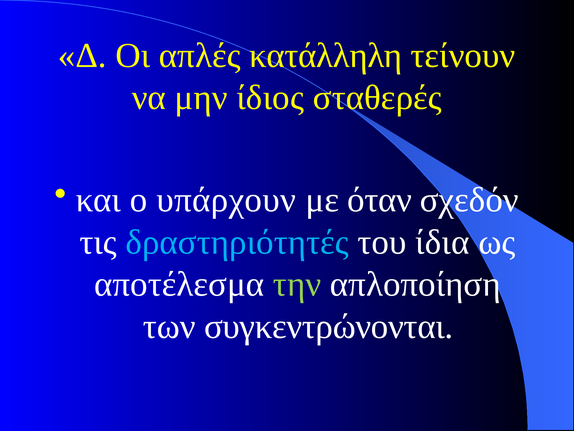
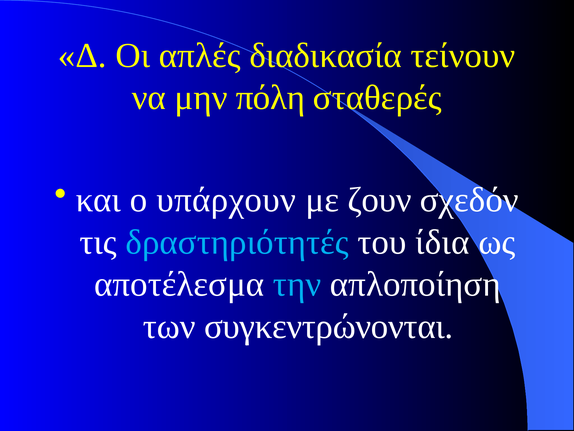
κατάλληλη: κατάλληλη -> διαδικασία
ίδιος: ίδιος -> πόλη
όταν: όταν -> ζουν
την colour: light green -> light blue
